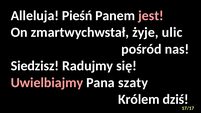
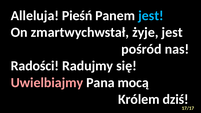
jest at (151, 16) colour: pink -> light blue
żyje ulic: ulic -> jest
Siedzisz: Siedzisz -> Radości
szaty: szaty -> mocą
